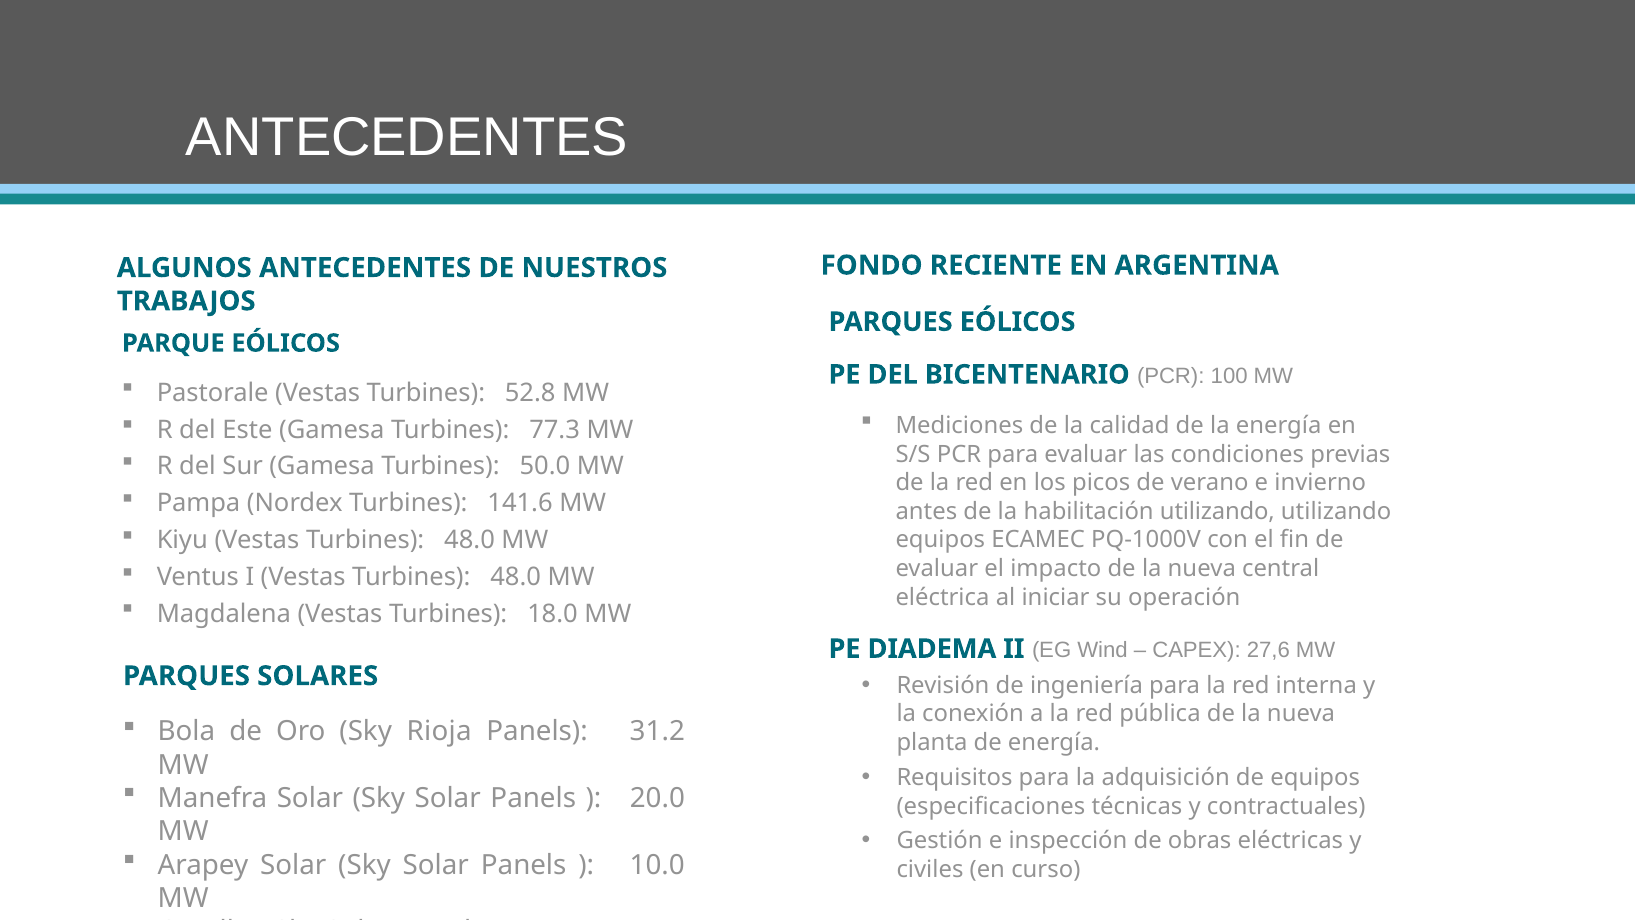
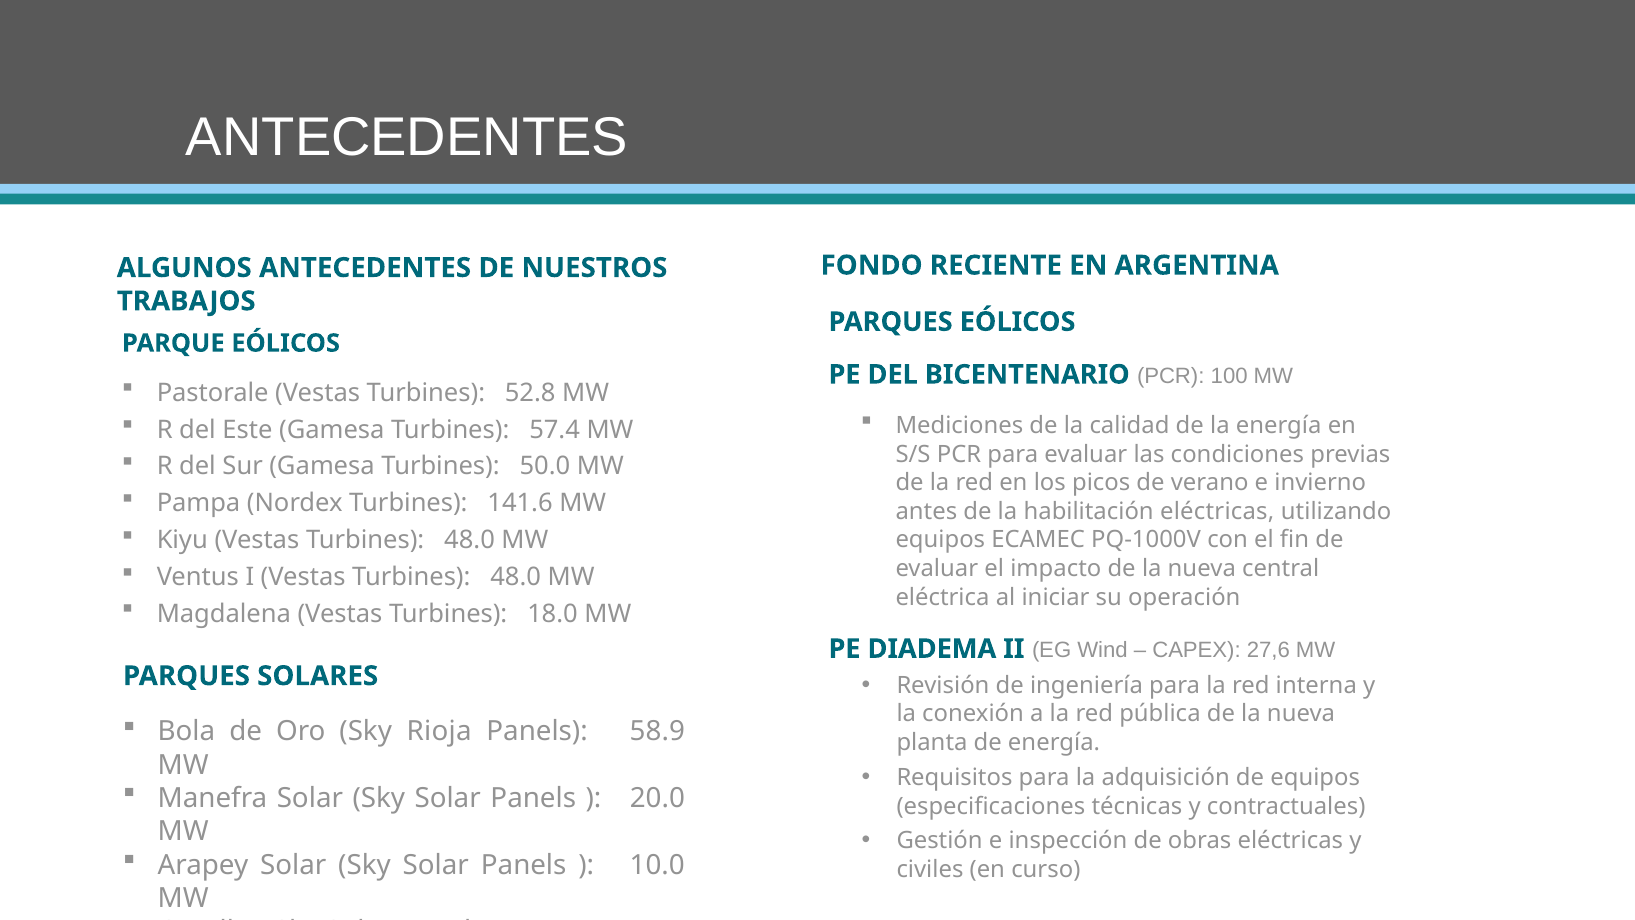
77.3: 77.3 -> 57.4
habilitación utilizando: utilizando -> eléctricas
31.2: 31.2 -> 58.9
